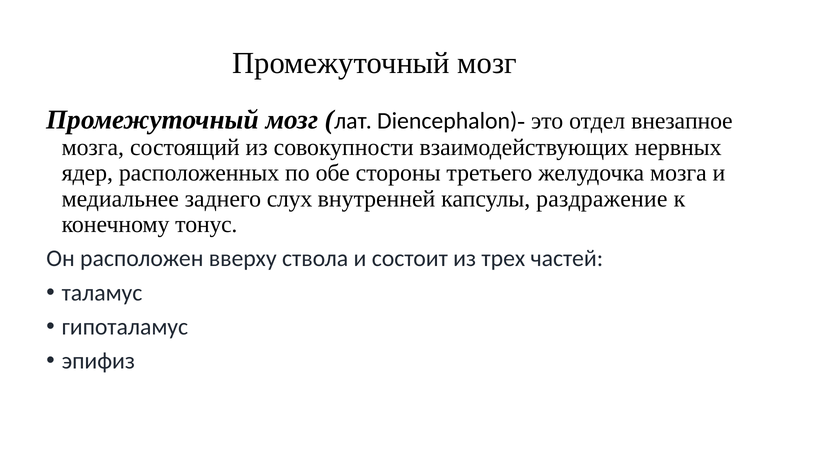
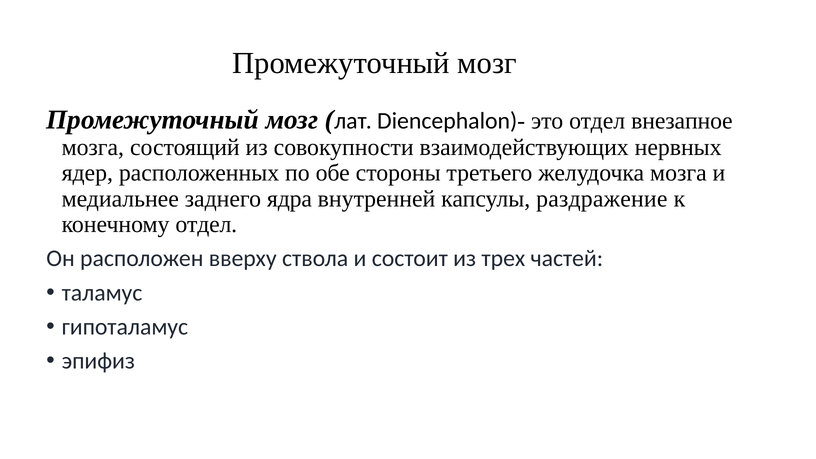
слух: слух -> ядра
конечному тонус: тонус -> отдел
